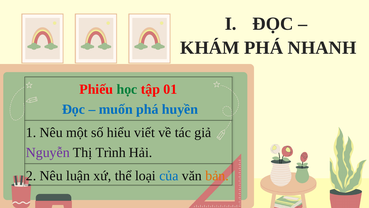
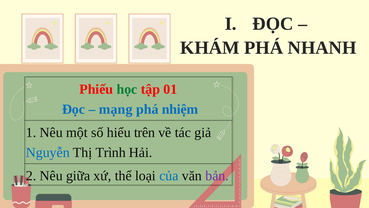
muốn: muốn -> mạng
huyền: huyền -> nhiệm
viết: viết -> trên
Nguyễn colour: purple -> blue
luận: luận -> giữa
bản colour: orange -> purple
